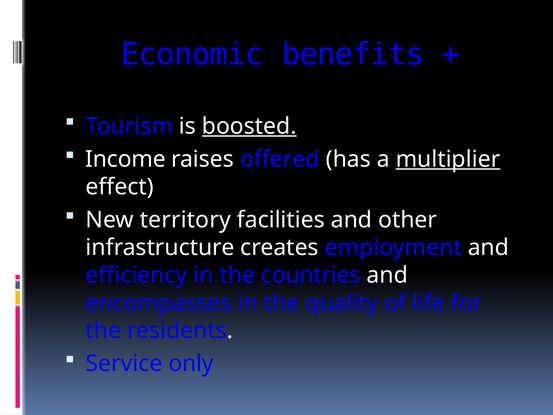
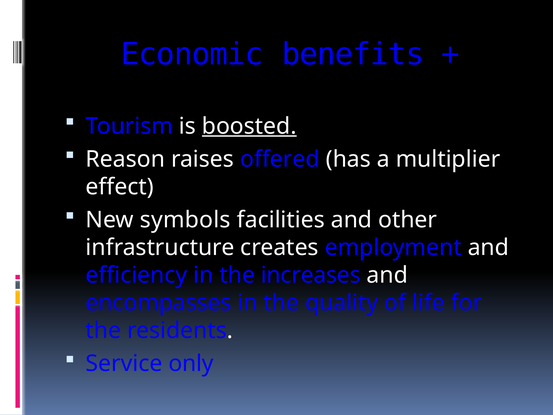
Income: Income -> Reason
multiplier underline: present -> none
territory: territory -> symbols
countries: countries -> increases
